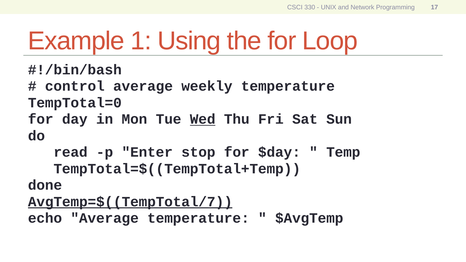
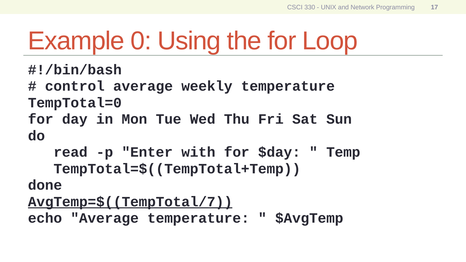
1: 1 -> 0
Wed underline: present -> none
stop: stop -> with
